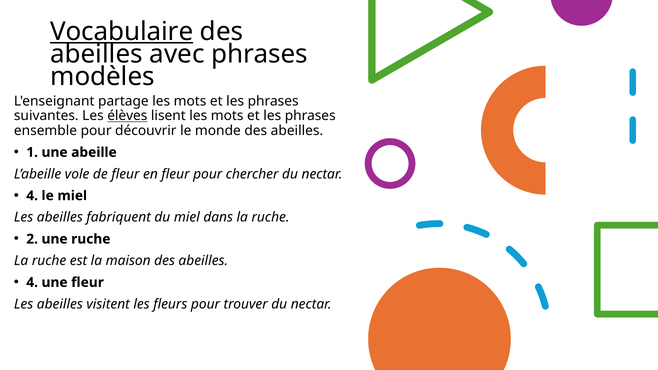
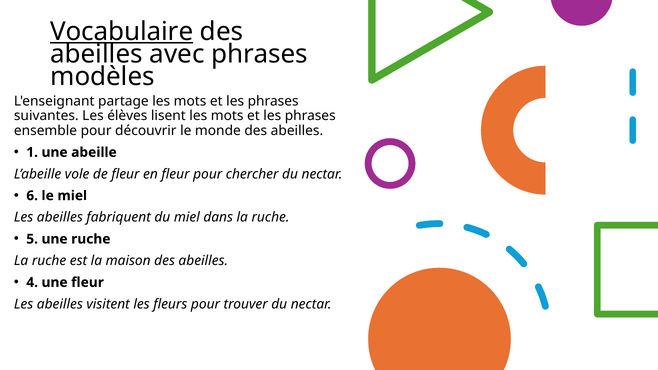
élèves underline: present -> none
4 at (32, 196): 4 -> 6
2: 2 -> 5
